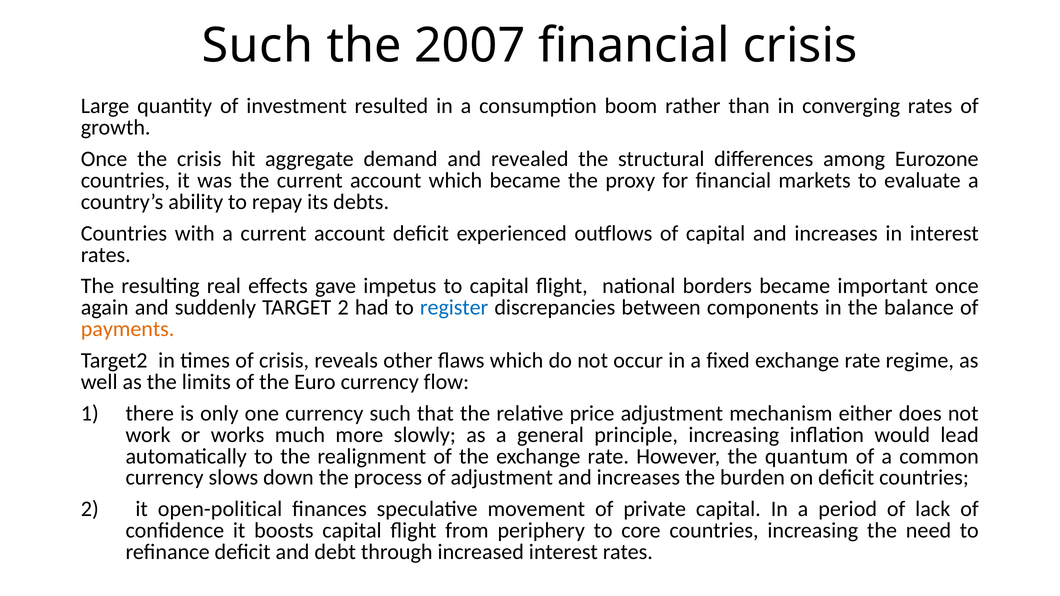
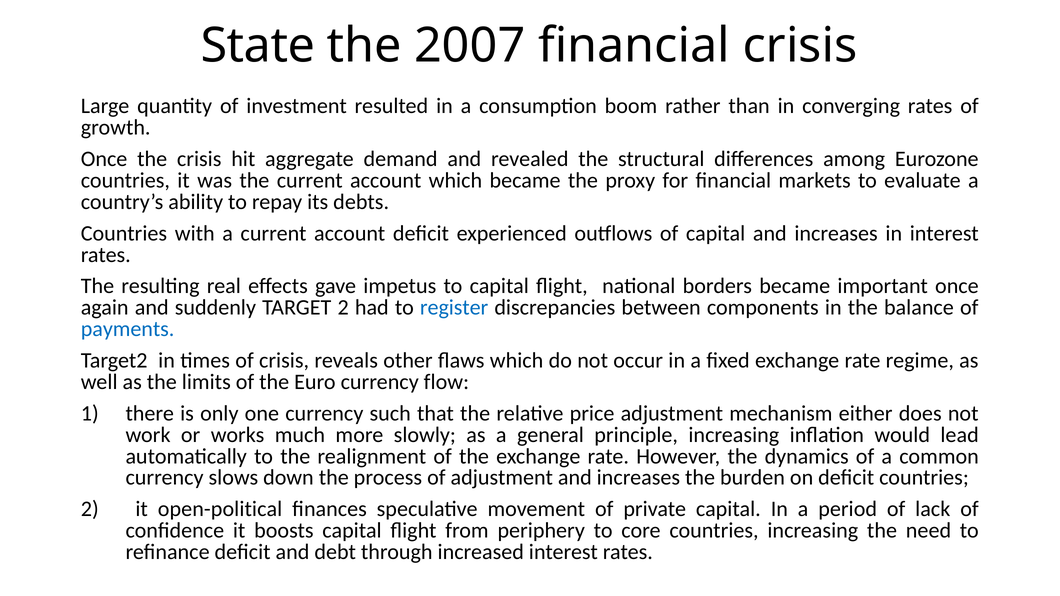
Such at (257, 46): Such -> State
payments colour: orange -> blue
quantum: quantum -> dynamics
